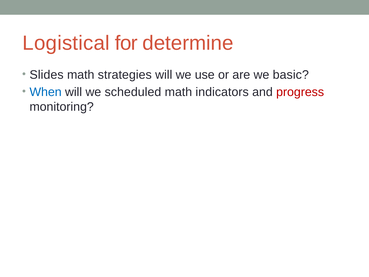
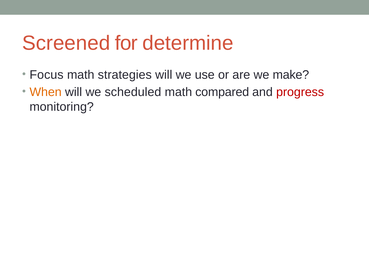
Logistical: Logistical -> Screened
Slides: Slides -> Focus
basic: basic -> make
When colour: blue -> orange
indicators: indicators -> compared
